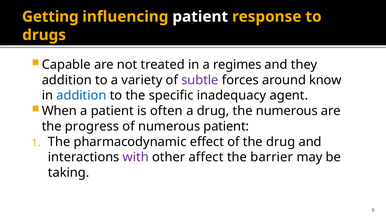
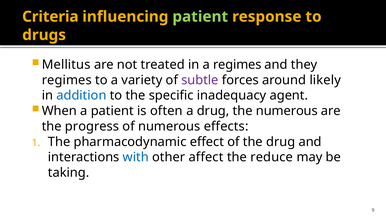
Getting: Getting -> Criteria
patient at (200, 17) colour: white -> light green
Capable: Capable -> Mellitus
addition at (67, 80): addition -> regimes
know: know -> likely
numerous patient: patient -> effects
with colour: purple -> blue
barrier: barrier -> reduce
